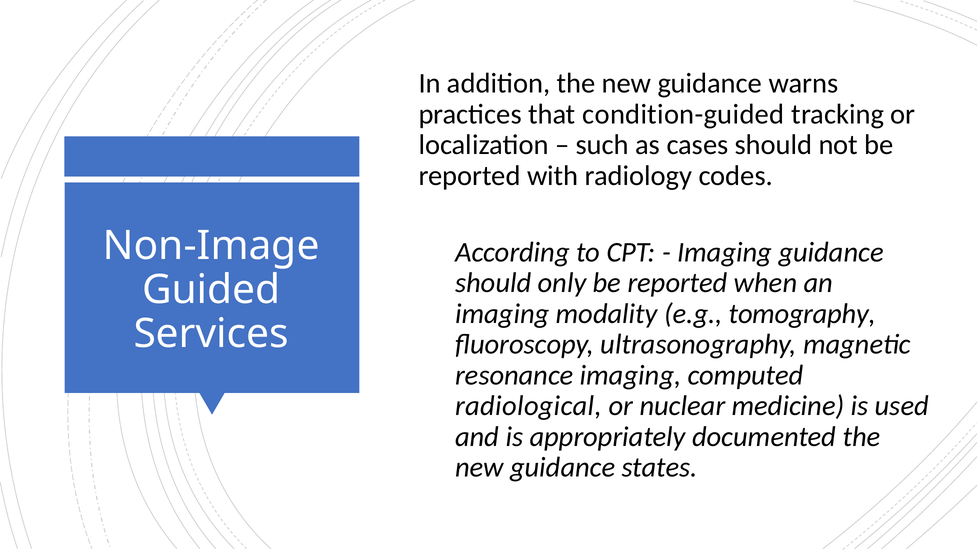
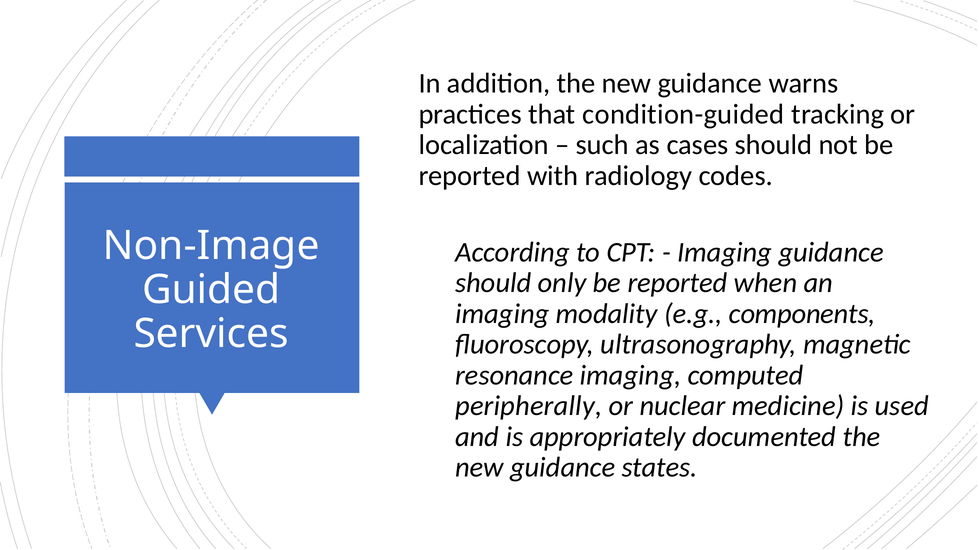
tomography: tomography -> components
radiological: radiological -> peripherally
